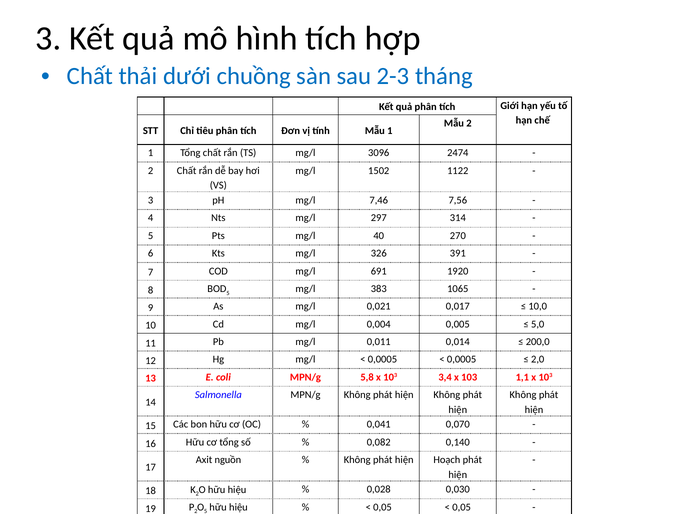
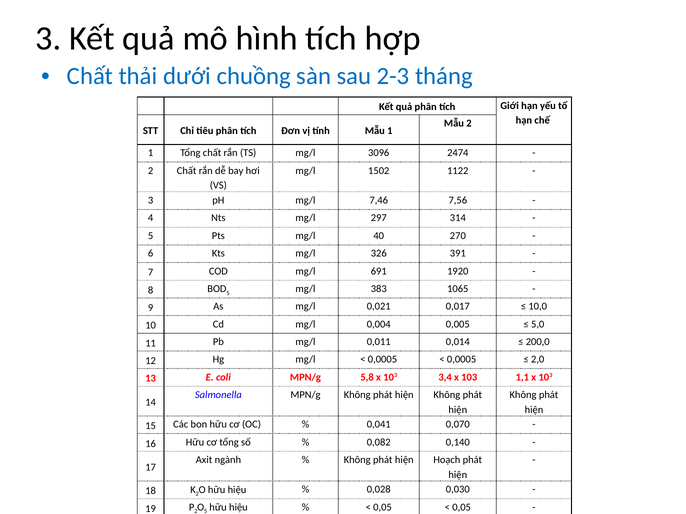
nguồn: nguồn -> ngành
